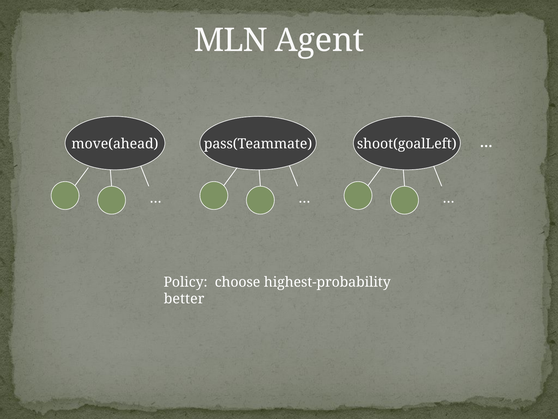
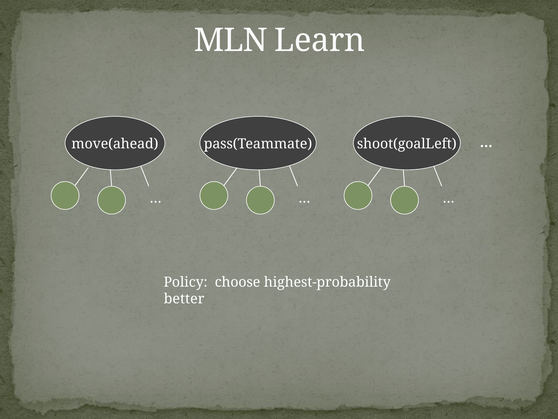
Agent: Agent -> Learn
